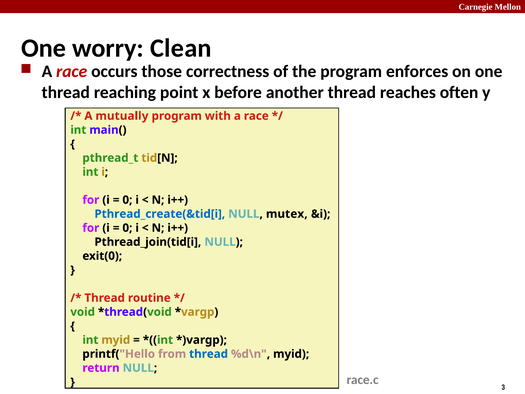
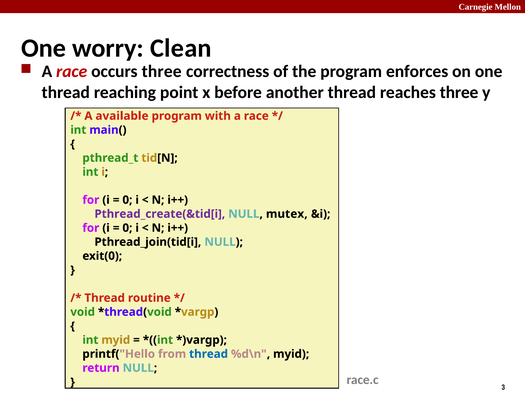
occurs those: those -> three
reaches often: often -> three
mutually: mutually -> available
Pthread_create(&tid[i colour: blue -> purple
